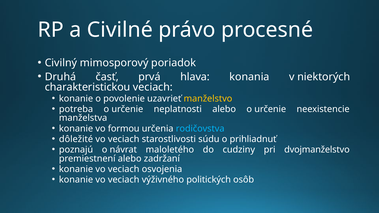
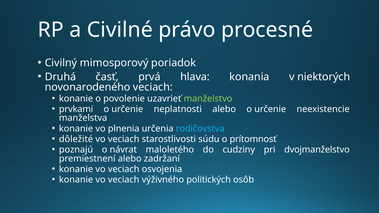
charakteristickou: charakteristickou -> novonarodeného
manželstvo colour: yellow -> light green
potreba: potreba -> prvkami
formou: formou -> plnenia
prihliadnuť: prihliadnuť -> prítomnosť
